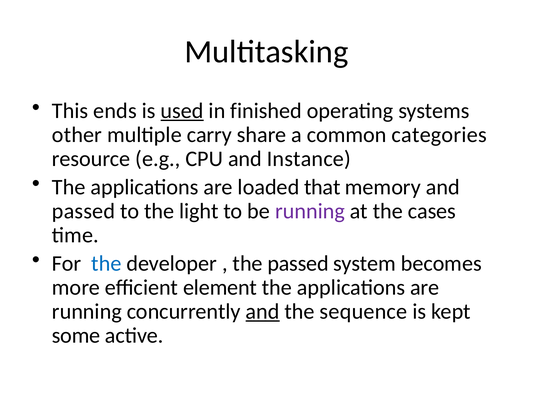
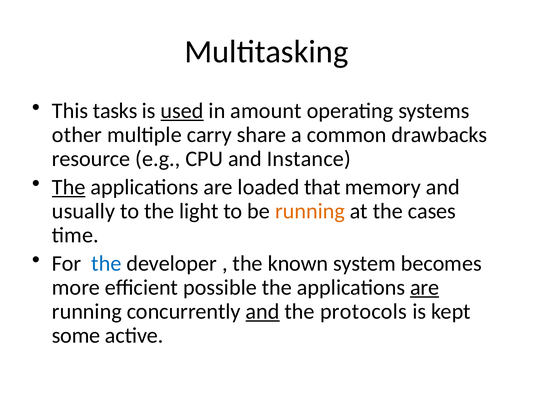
ends: ends -> tasks
finished: finished -> amount
categories: categories -> drawbacks
The at (69, 187) underline: none -> present
passed at (84, 211): passed -> usually
running at (310, 211) colour: purple -> orange
the passed: passed -> known
element: element -> possible
are at (425, 287) underline: none -> present
sequence: sequence -> protocols
